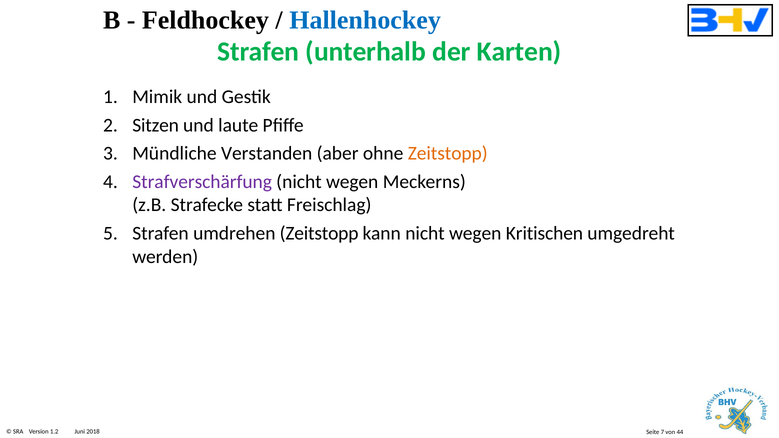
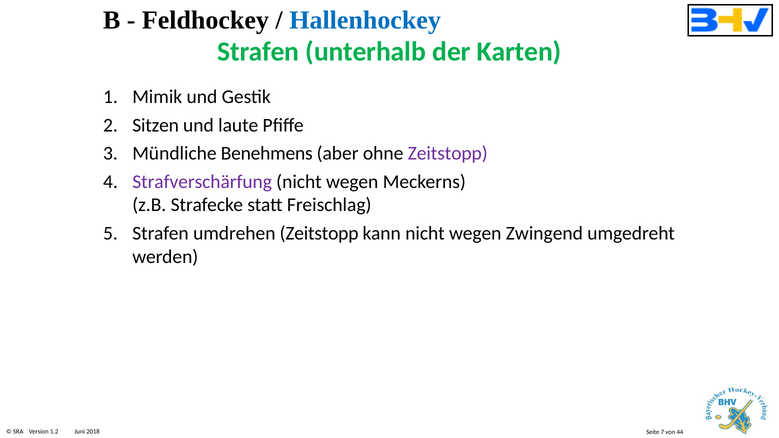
Verstanden: Verstanden -> Benehmens
Zeitstopp at (448, 153) colour: orange -> purple
Kritischen: Kritischen -> Zwingend
